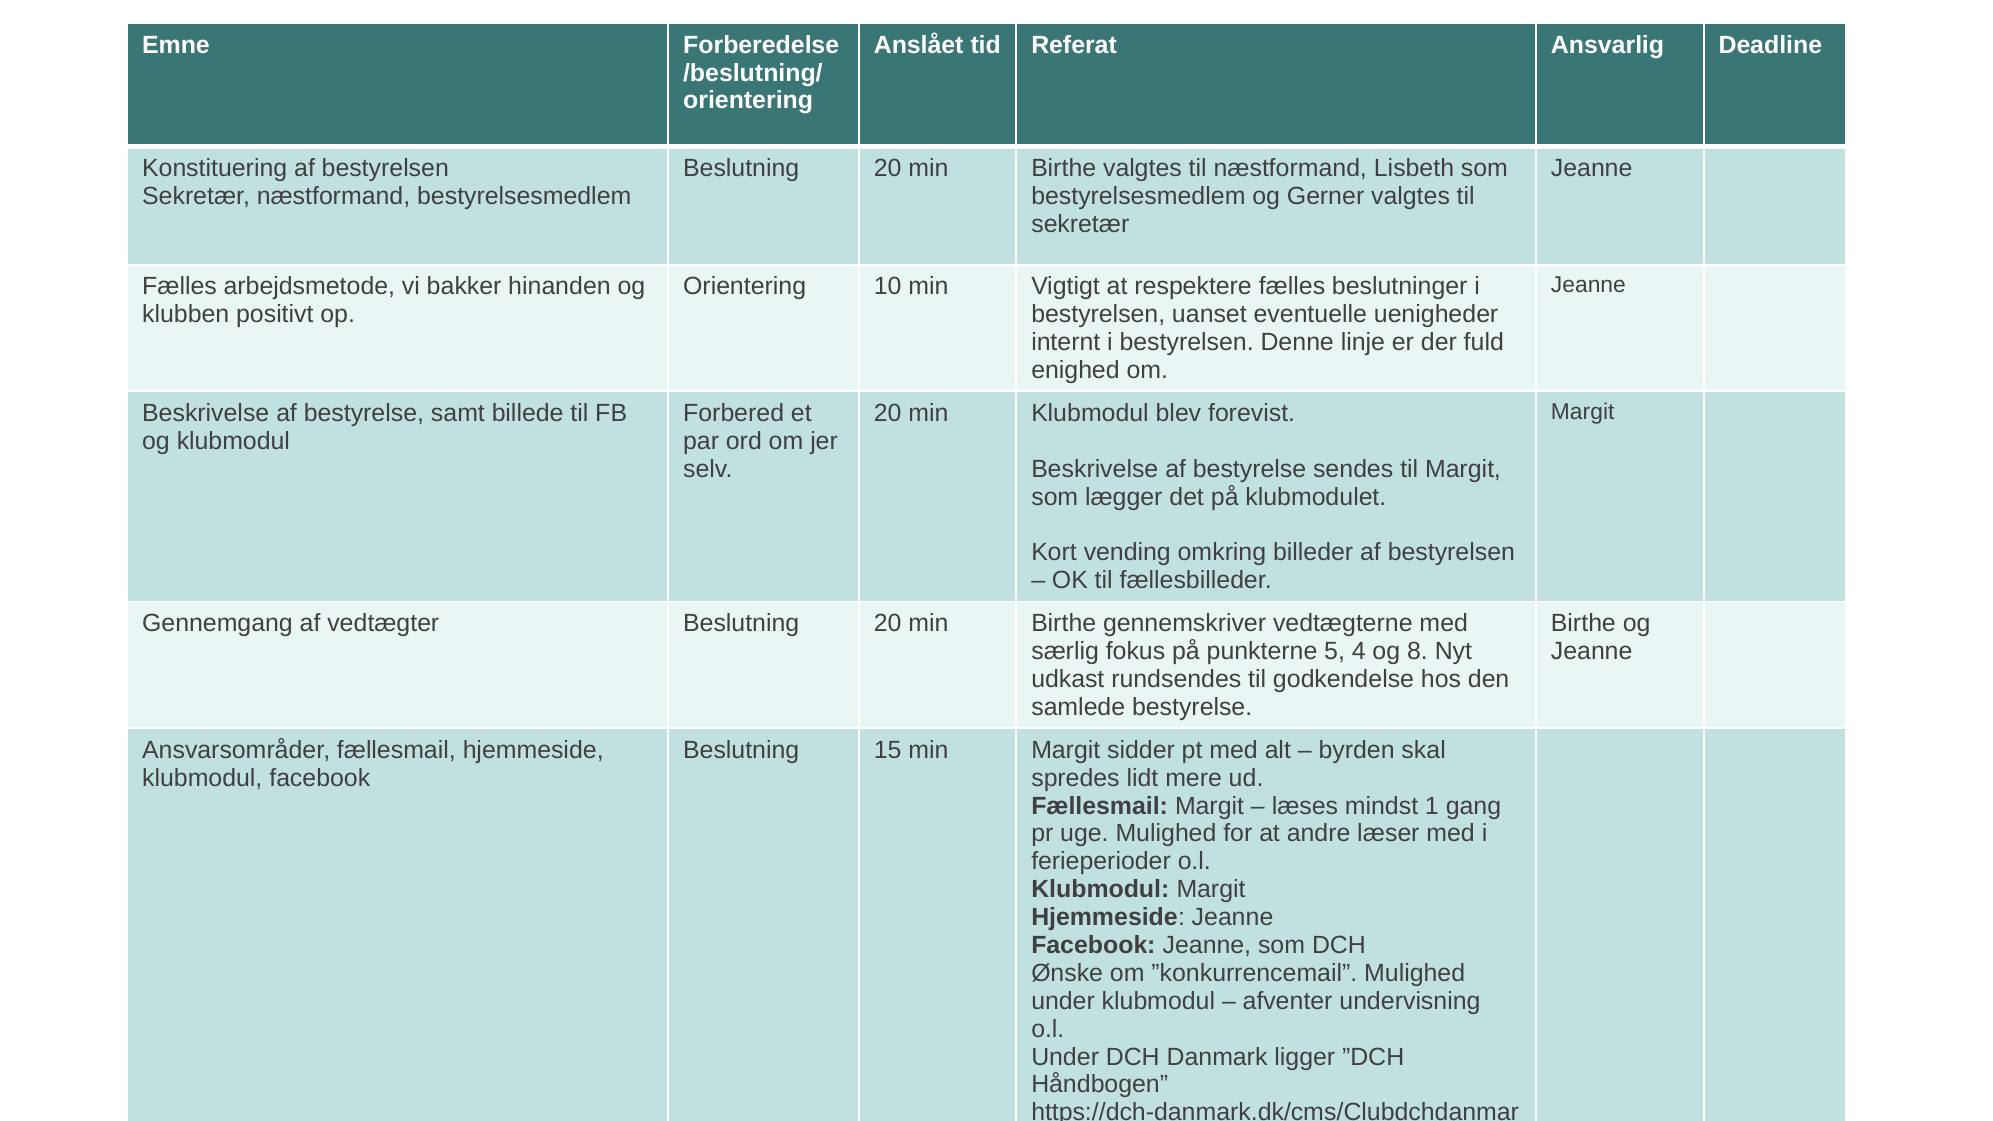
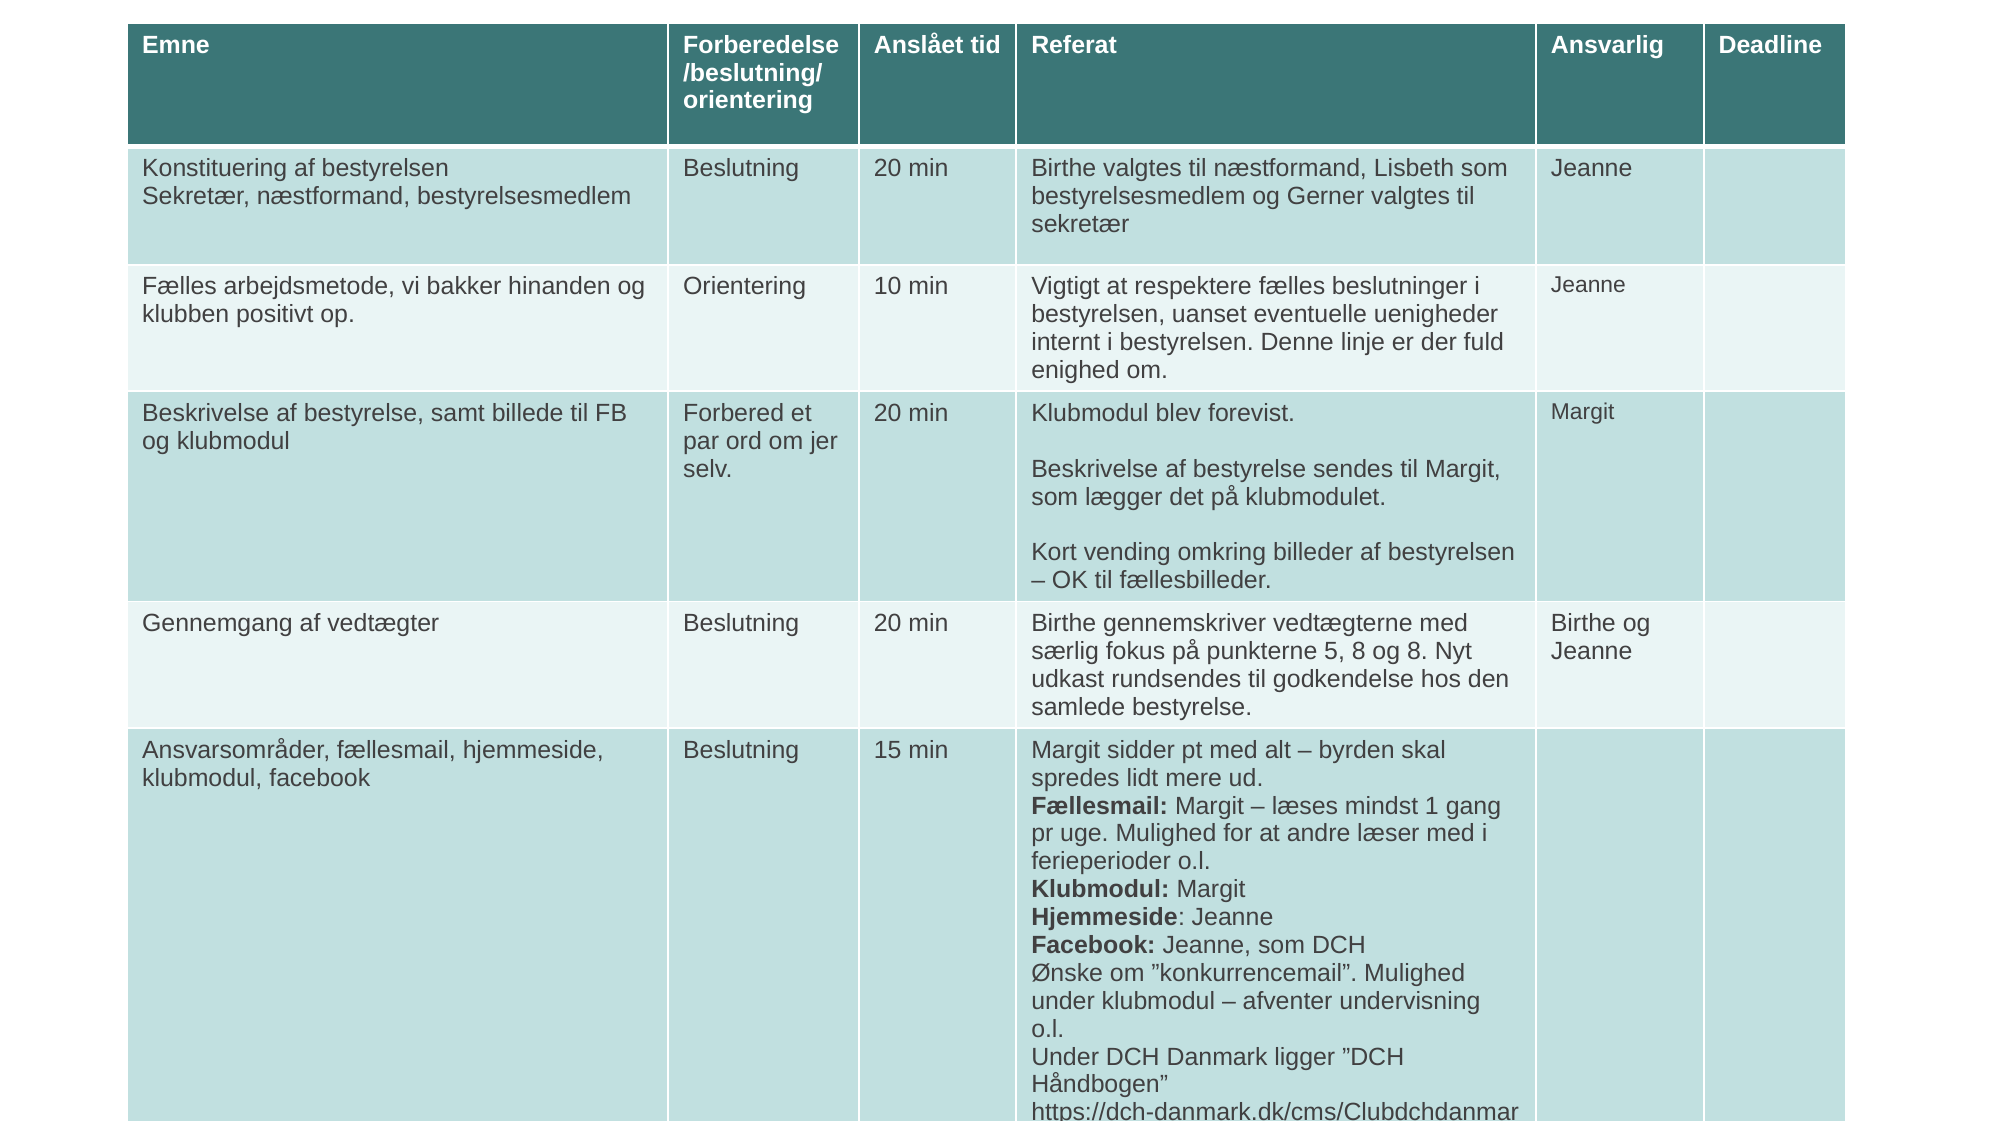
5 4: 4 -> 8
